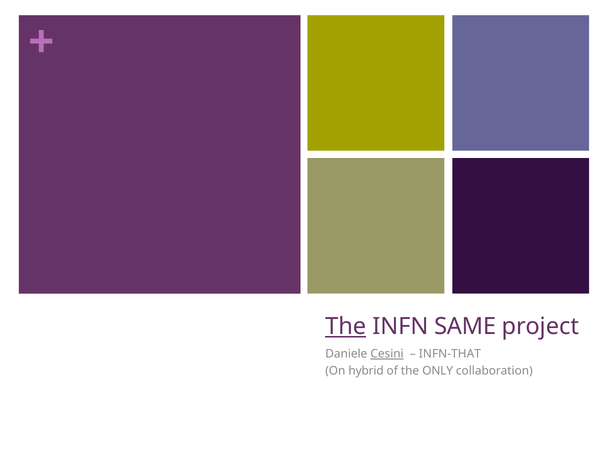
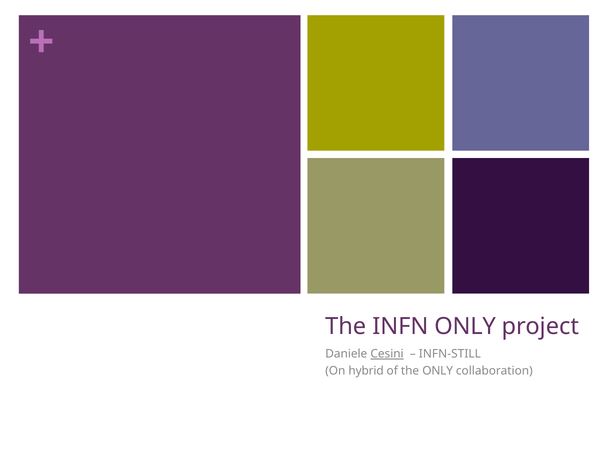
The at (346, 327) underline: present -> none
INFN SAME: SAME -> ONLY
INFN-THAT: INFN-THAT -> INFN-STILL
